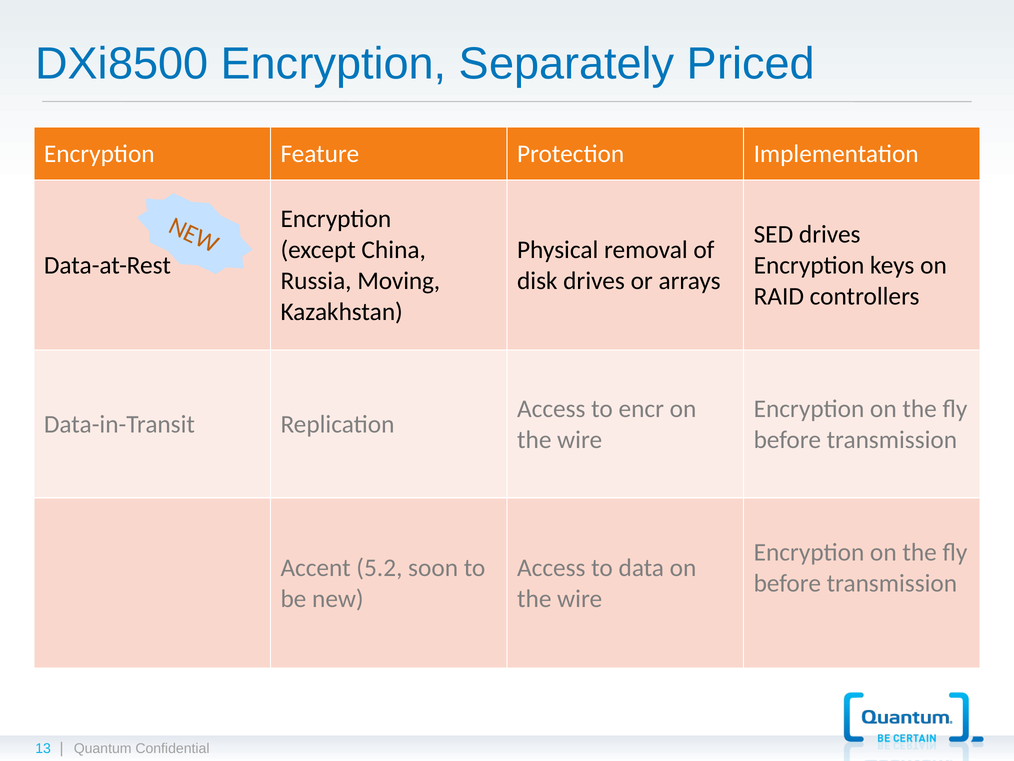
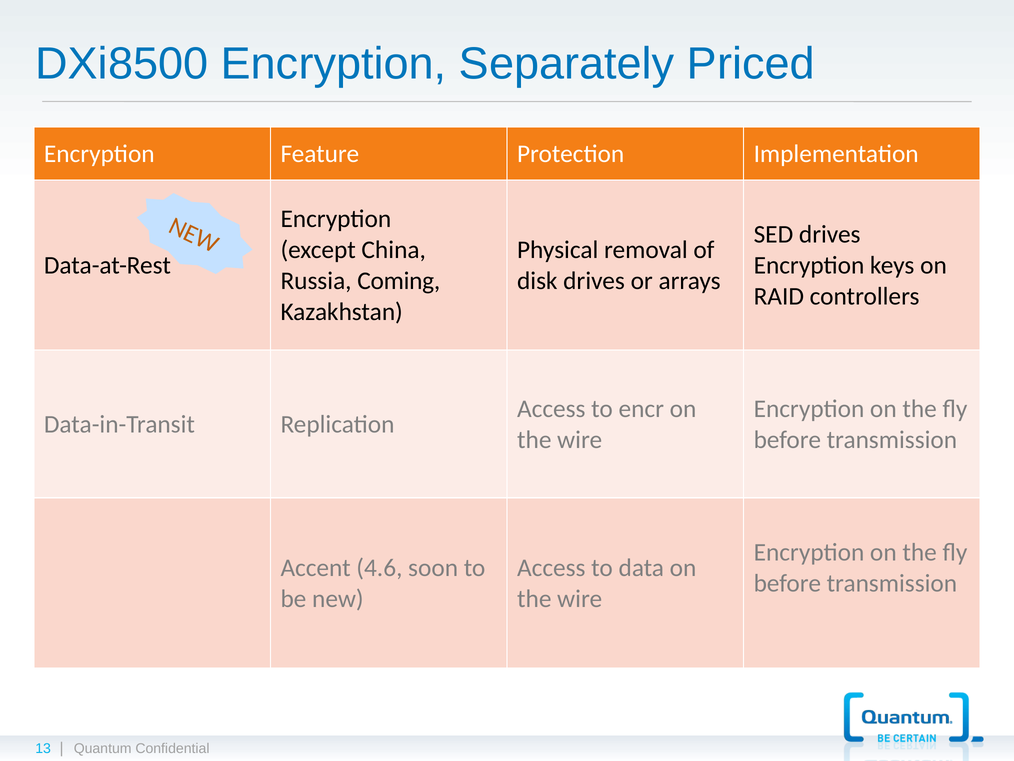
Moving: Moving -> Coming
5.2: 5.2 -> 4.6
